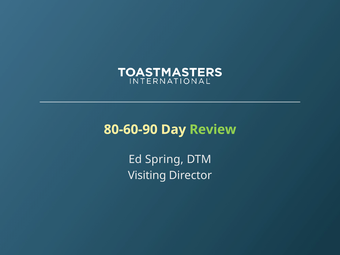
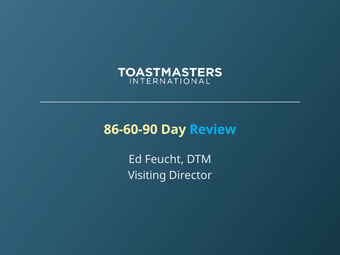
80-60-90: 80-60-90 -> 86-60-90
Review colour: light green -> light blue
Spring: Spring -> Feucht
